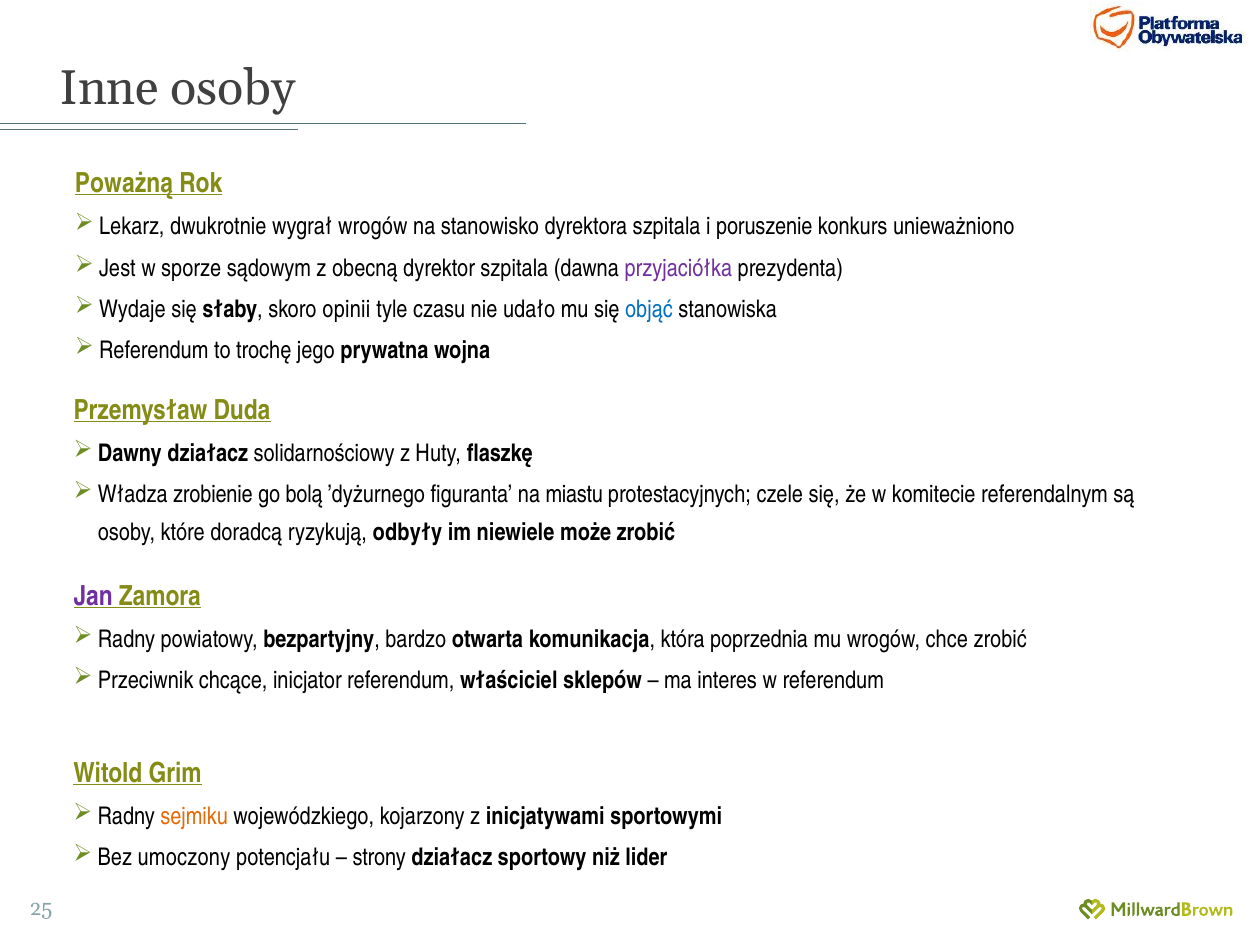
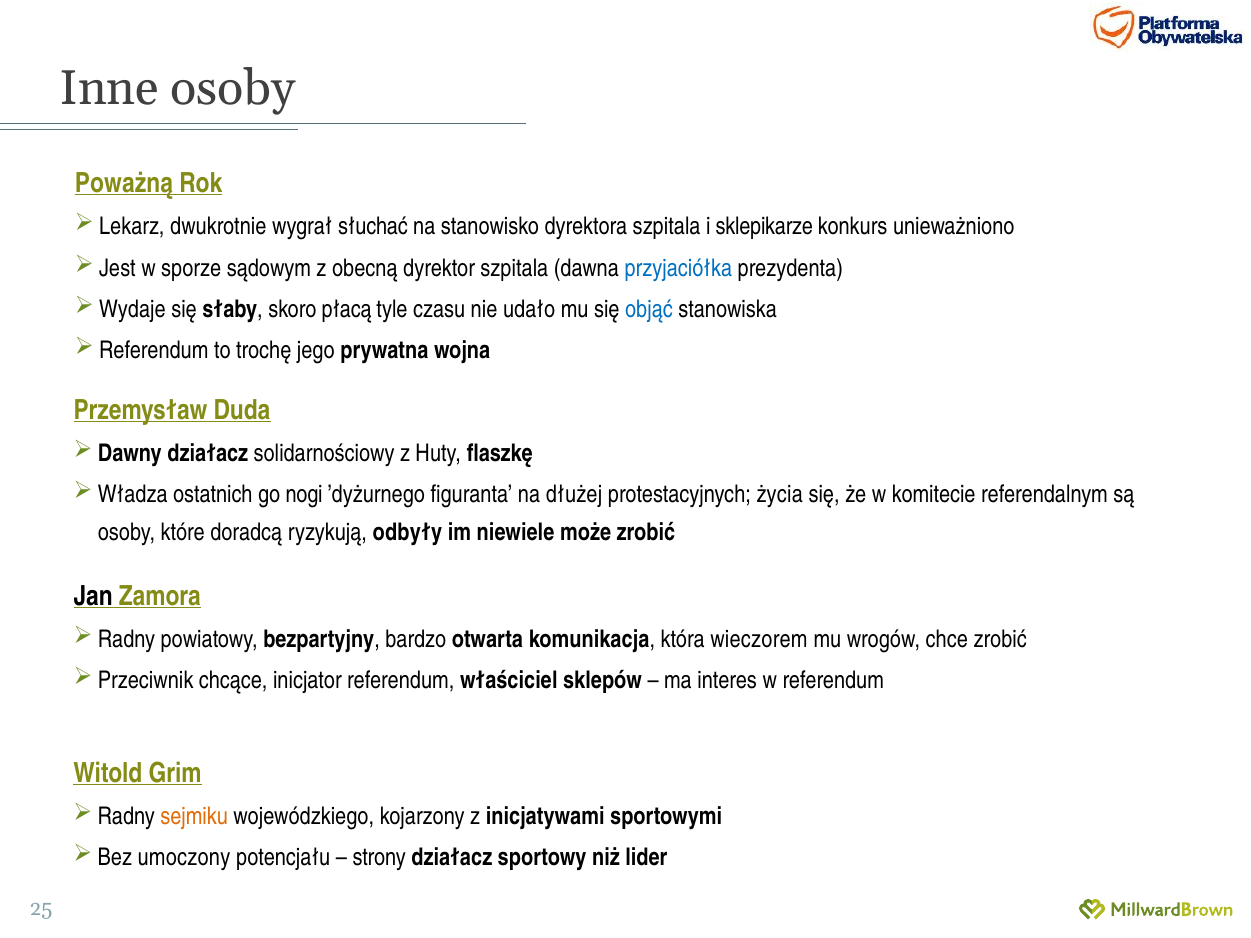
wygrał wrogów: wrogów -> słuchać
poruszenie: poruszenie -> sklepikarze
przyjaciółka colour: purple -> blue
opinii: opinii -> płacą
zrobienie: zrobienie -> ostatnich
bolą: bolą -> nogi
miastu: miastu -> dłużej
czele: czele -> życia
Jan colour: purple -> black
poprzednia: poprzednia -> wieczorem
